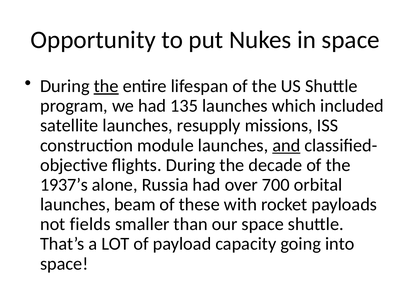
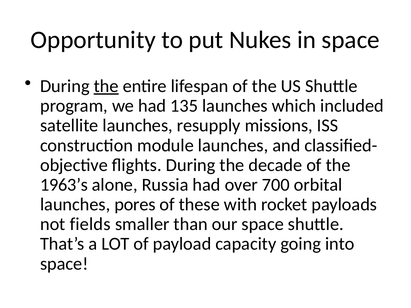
and underline: present -> none
1937’s: 1937’s -> 1963’s
beam: beam -> pores
